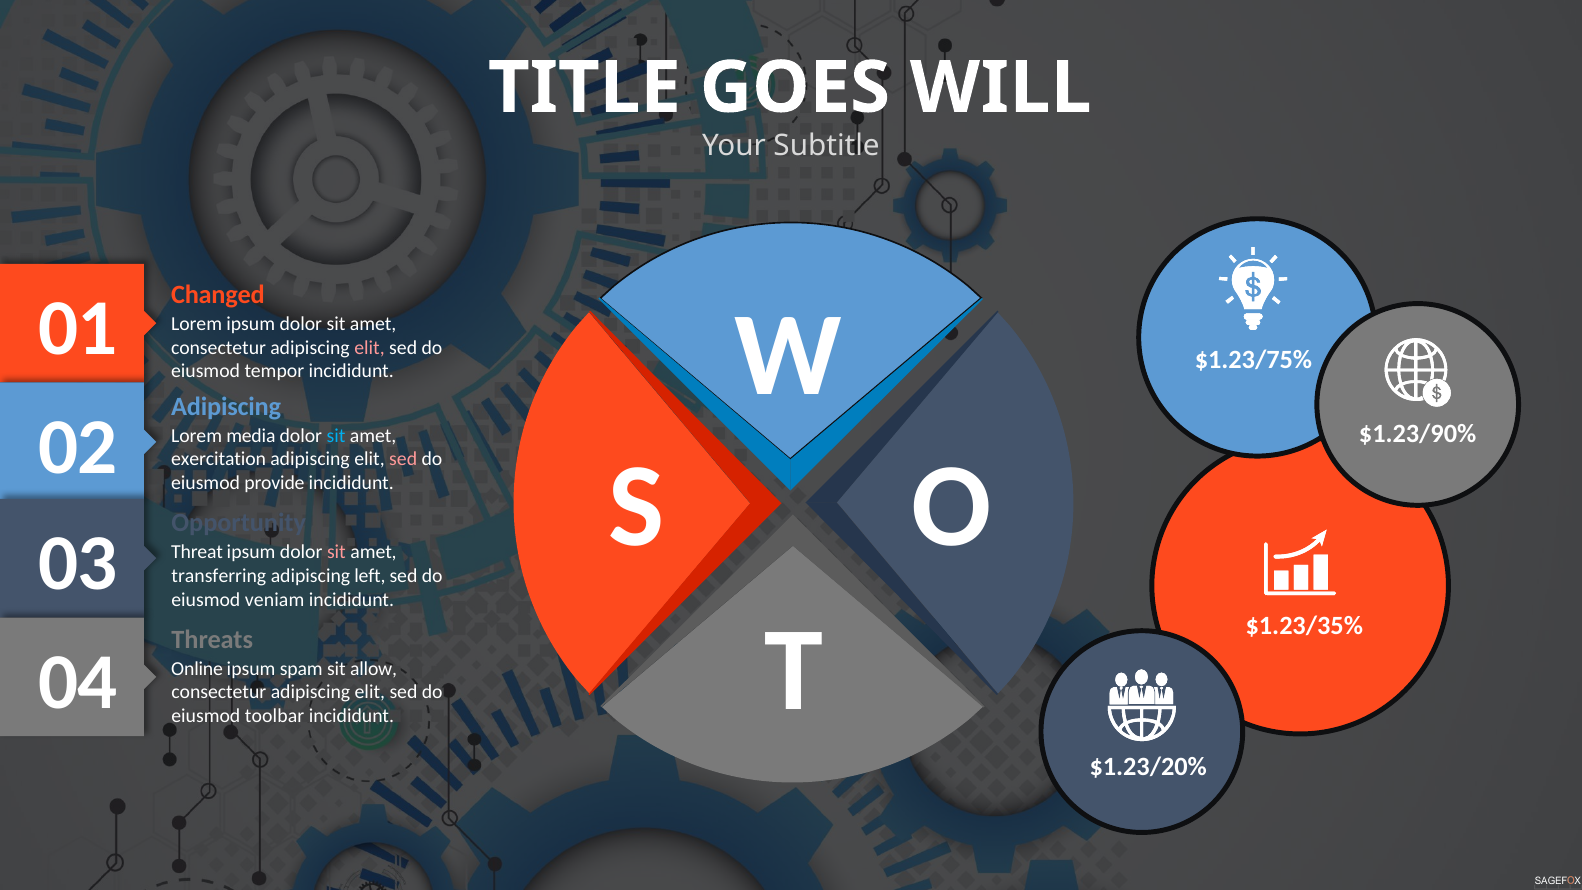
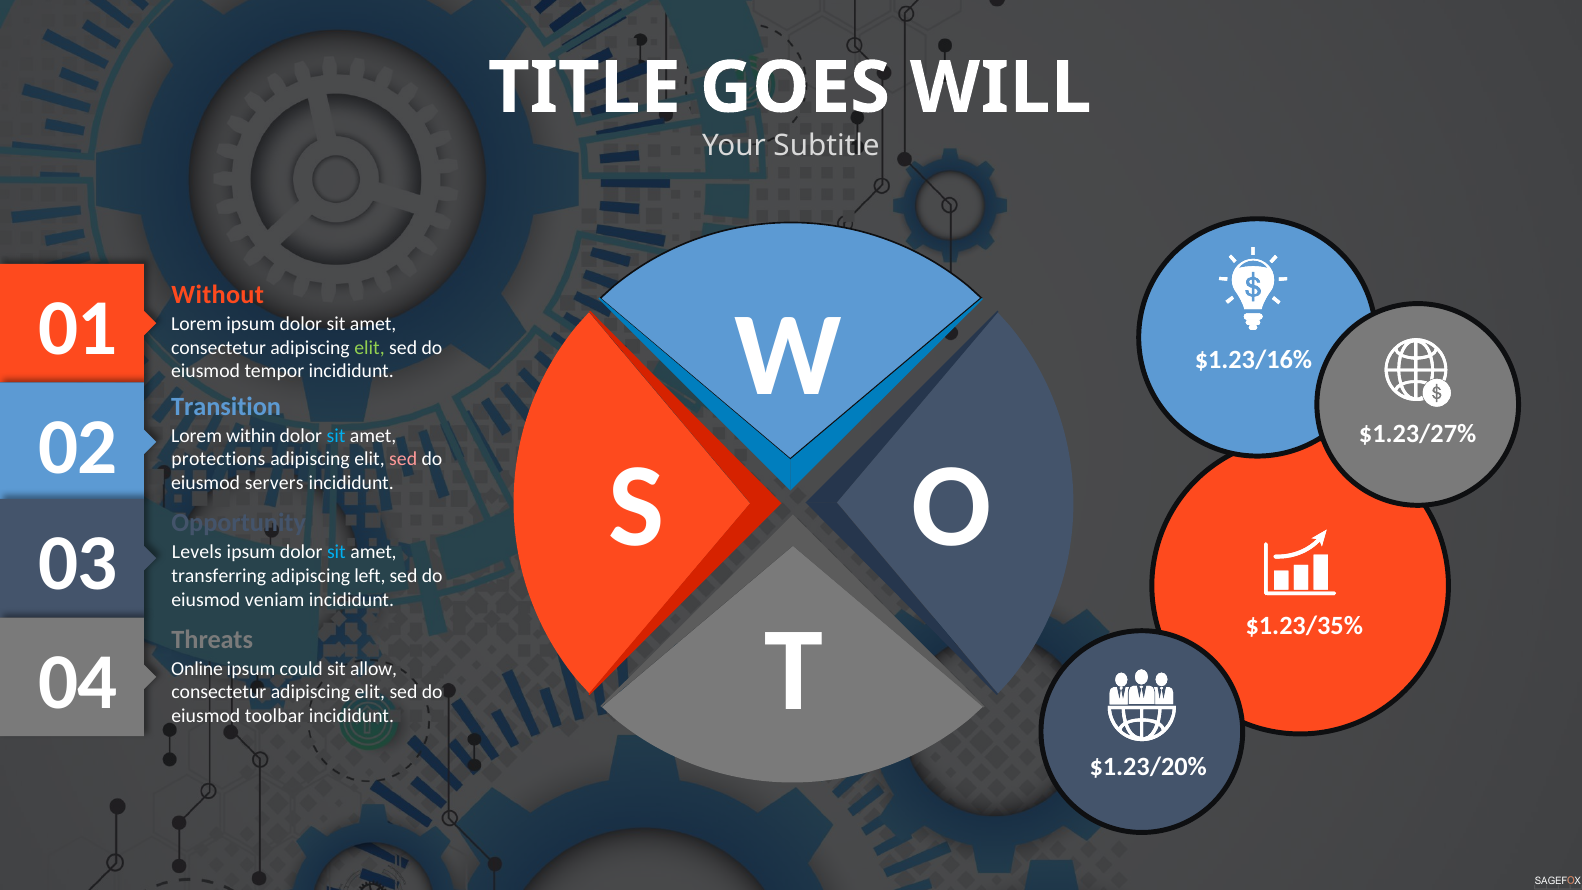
Changed: Changed -> Without
elit at (370, 347) colour: pink -> light green
$1.23/75%: $1.23/75% -> $1.23/16%
Adipiscing at (226, 407): Adipiscing -> Transition
$1.23/90%: $1.23/90% -> $1.23/27%
media: media -> within
exercitation: exercitation -> protections
provide: provide -> servers
Threat: Threat -> Levels
sit at (336, 552) colour: pink -> light blue
spam: spam -> could
